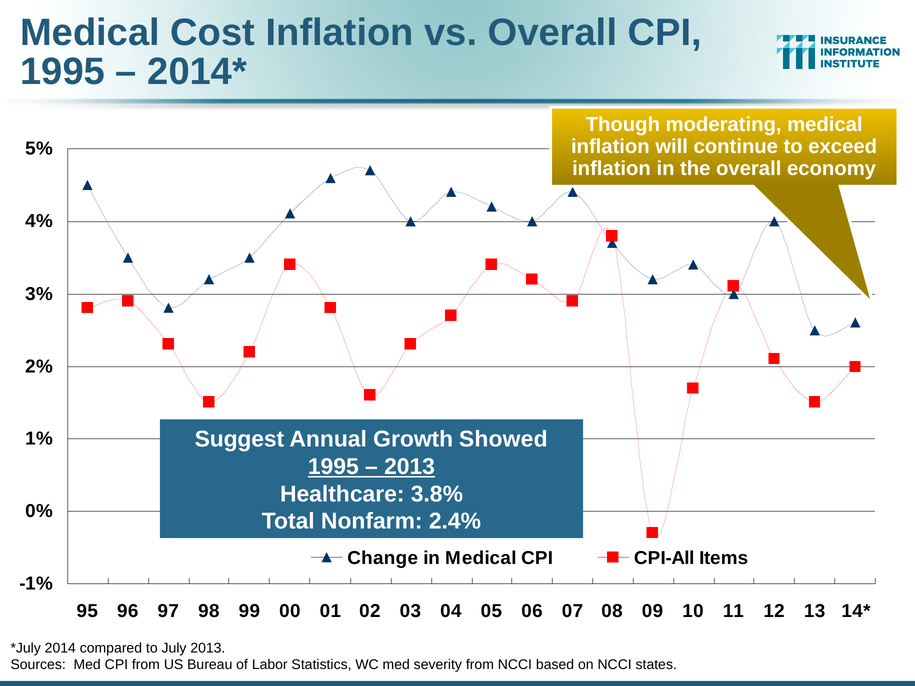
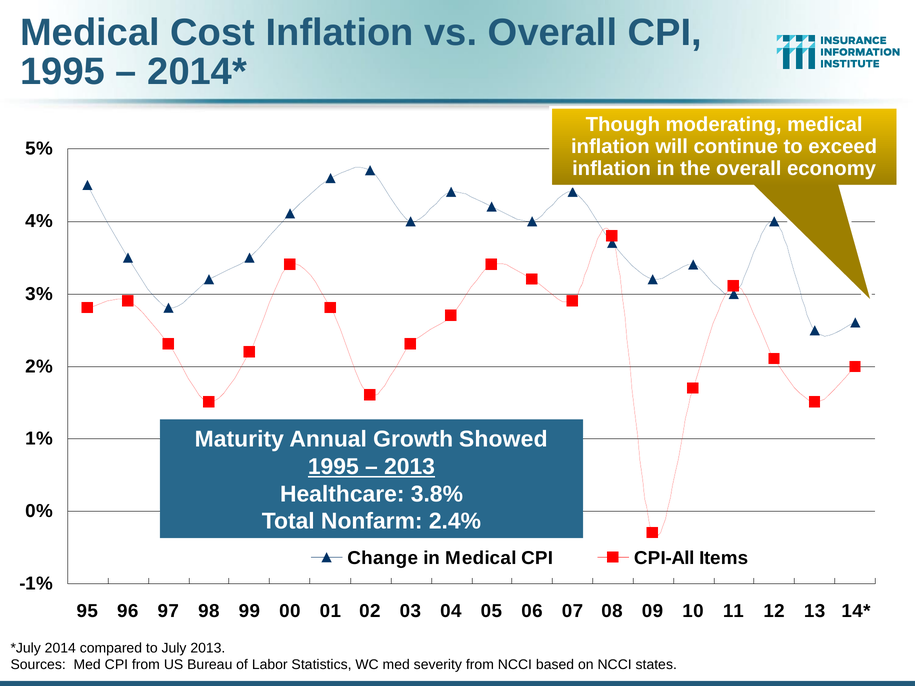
Suggest: Suggest -> Maturity
